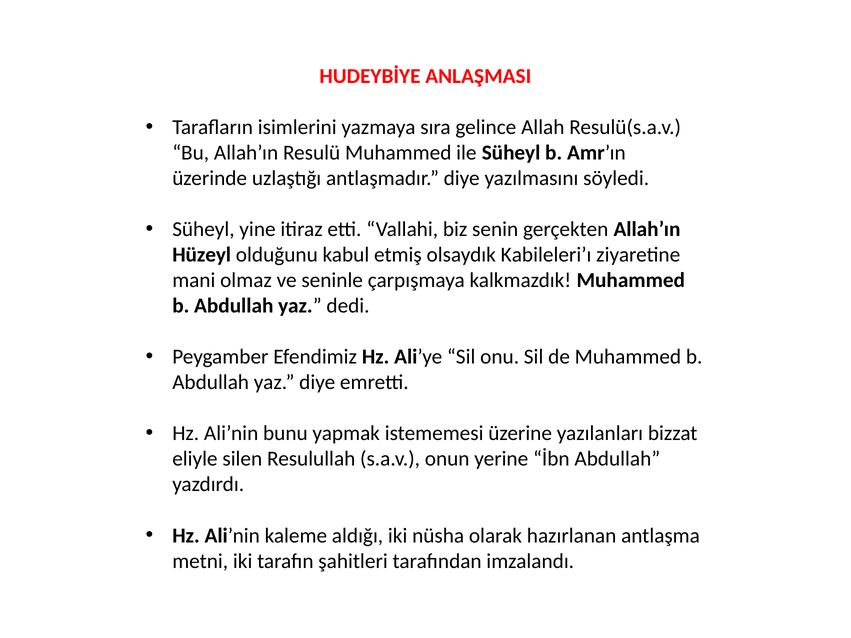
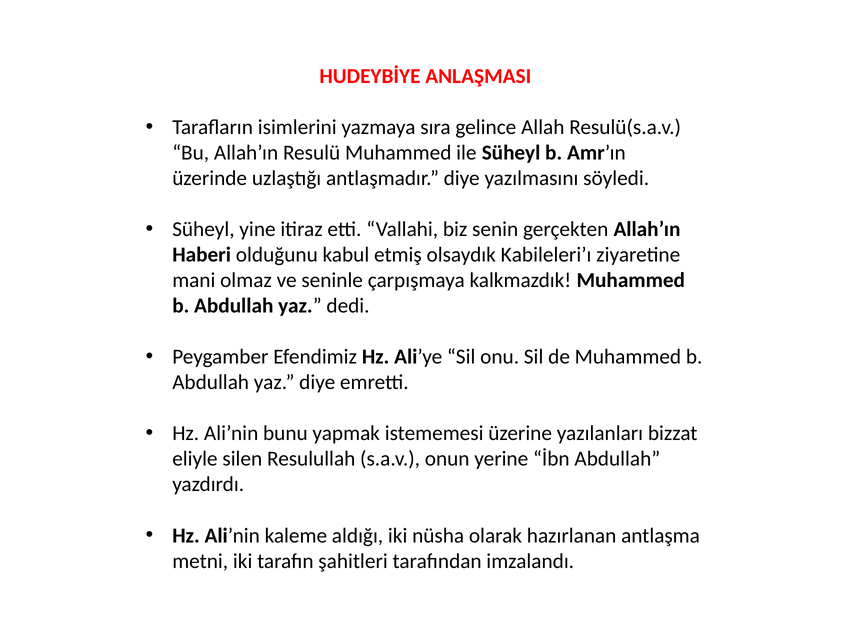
Hüzeyl: Hüzeyl -> Haberi
